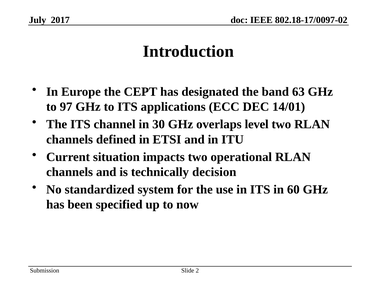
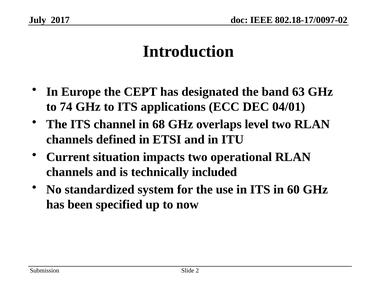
97: 97 -> 74
14/01: 14/01 -> 04/01
30: 30 -> 68
decision: decision -> included
